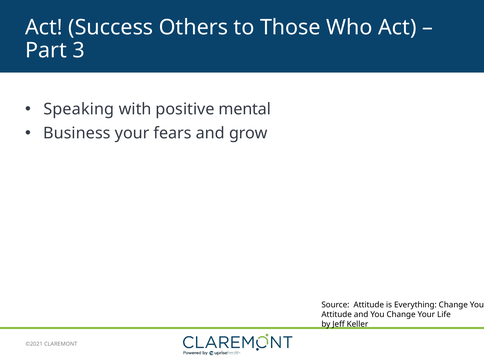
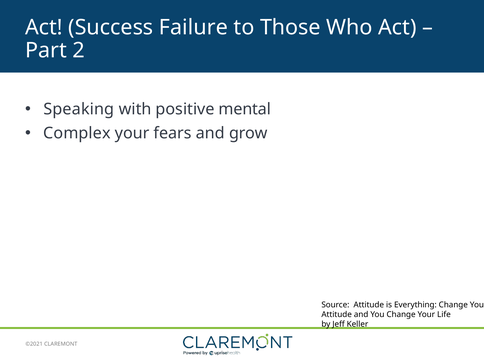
Others: Others -> Failure
3: 3 -> 2
Business: Business -> Complex
